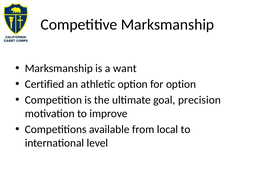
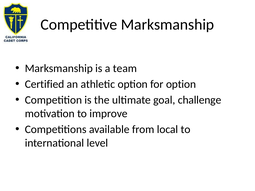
want: want -> team
precision: precision -> challenge
